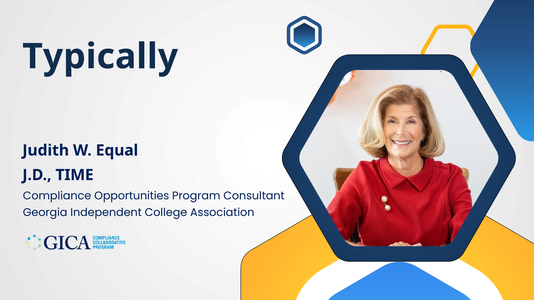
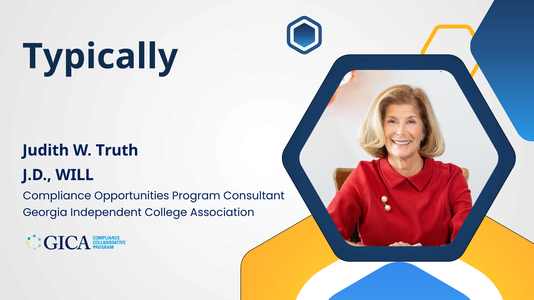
Equal: Equal -> Truth
TIME: TIME -> WILL
